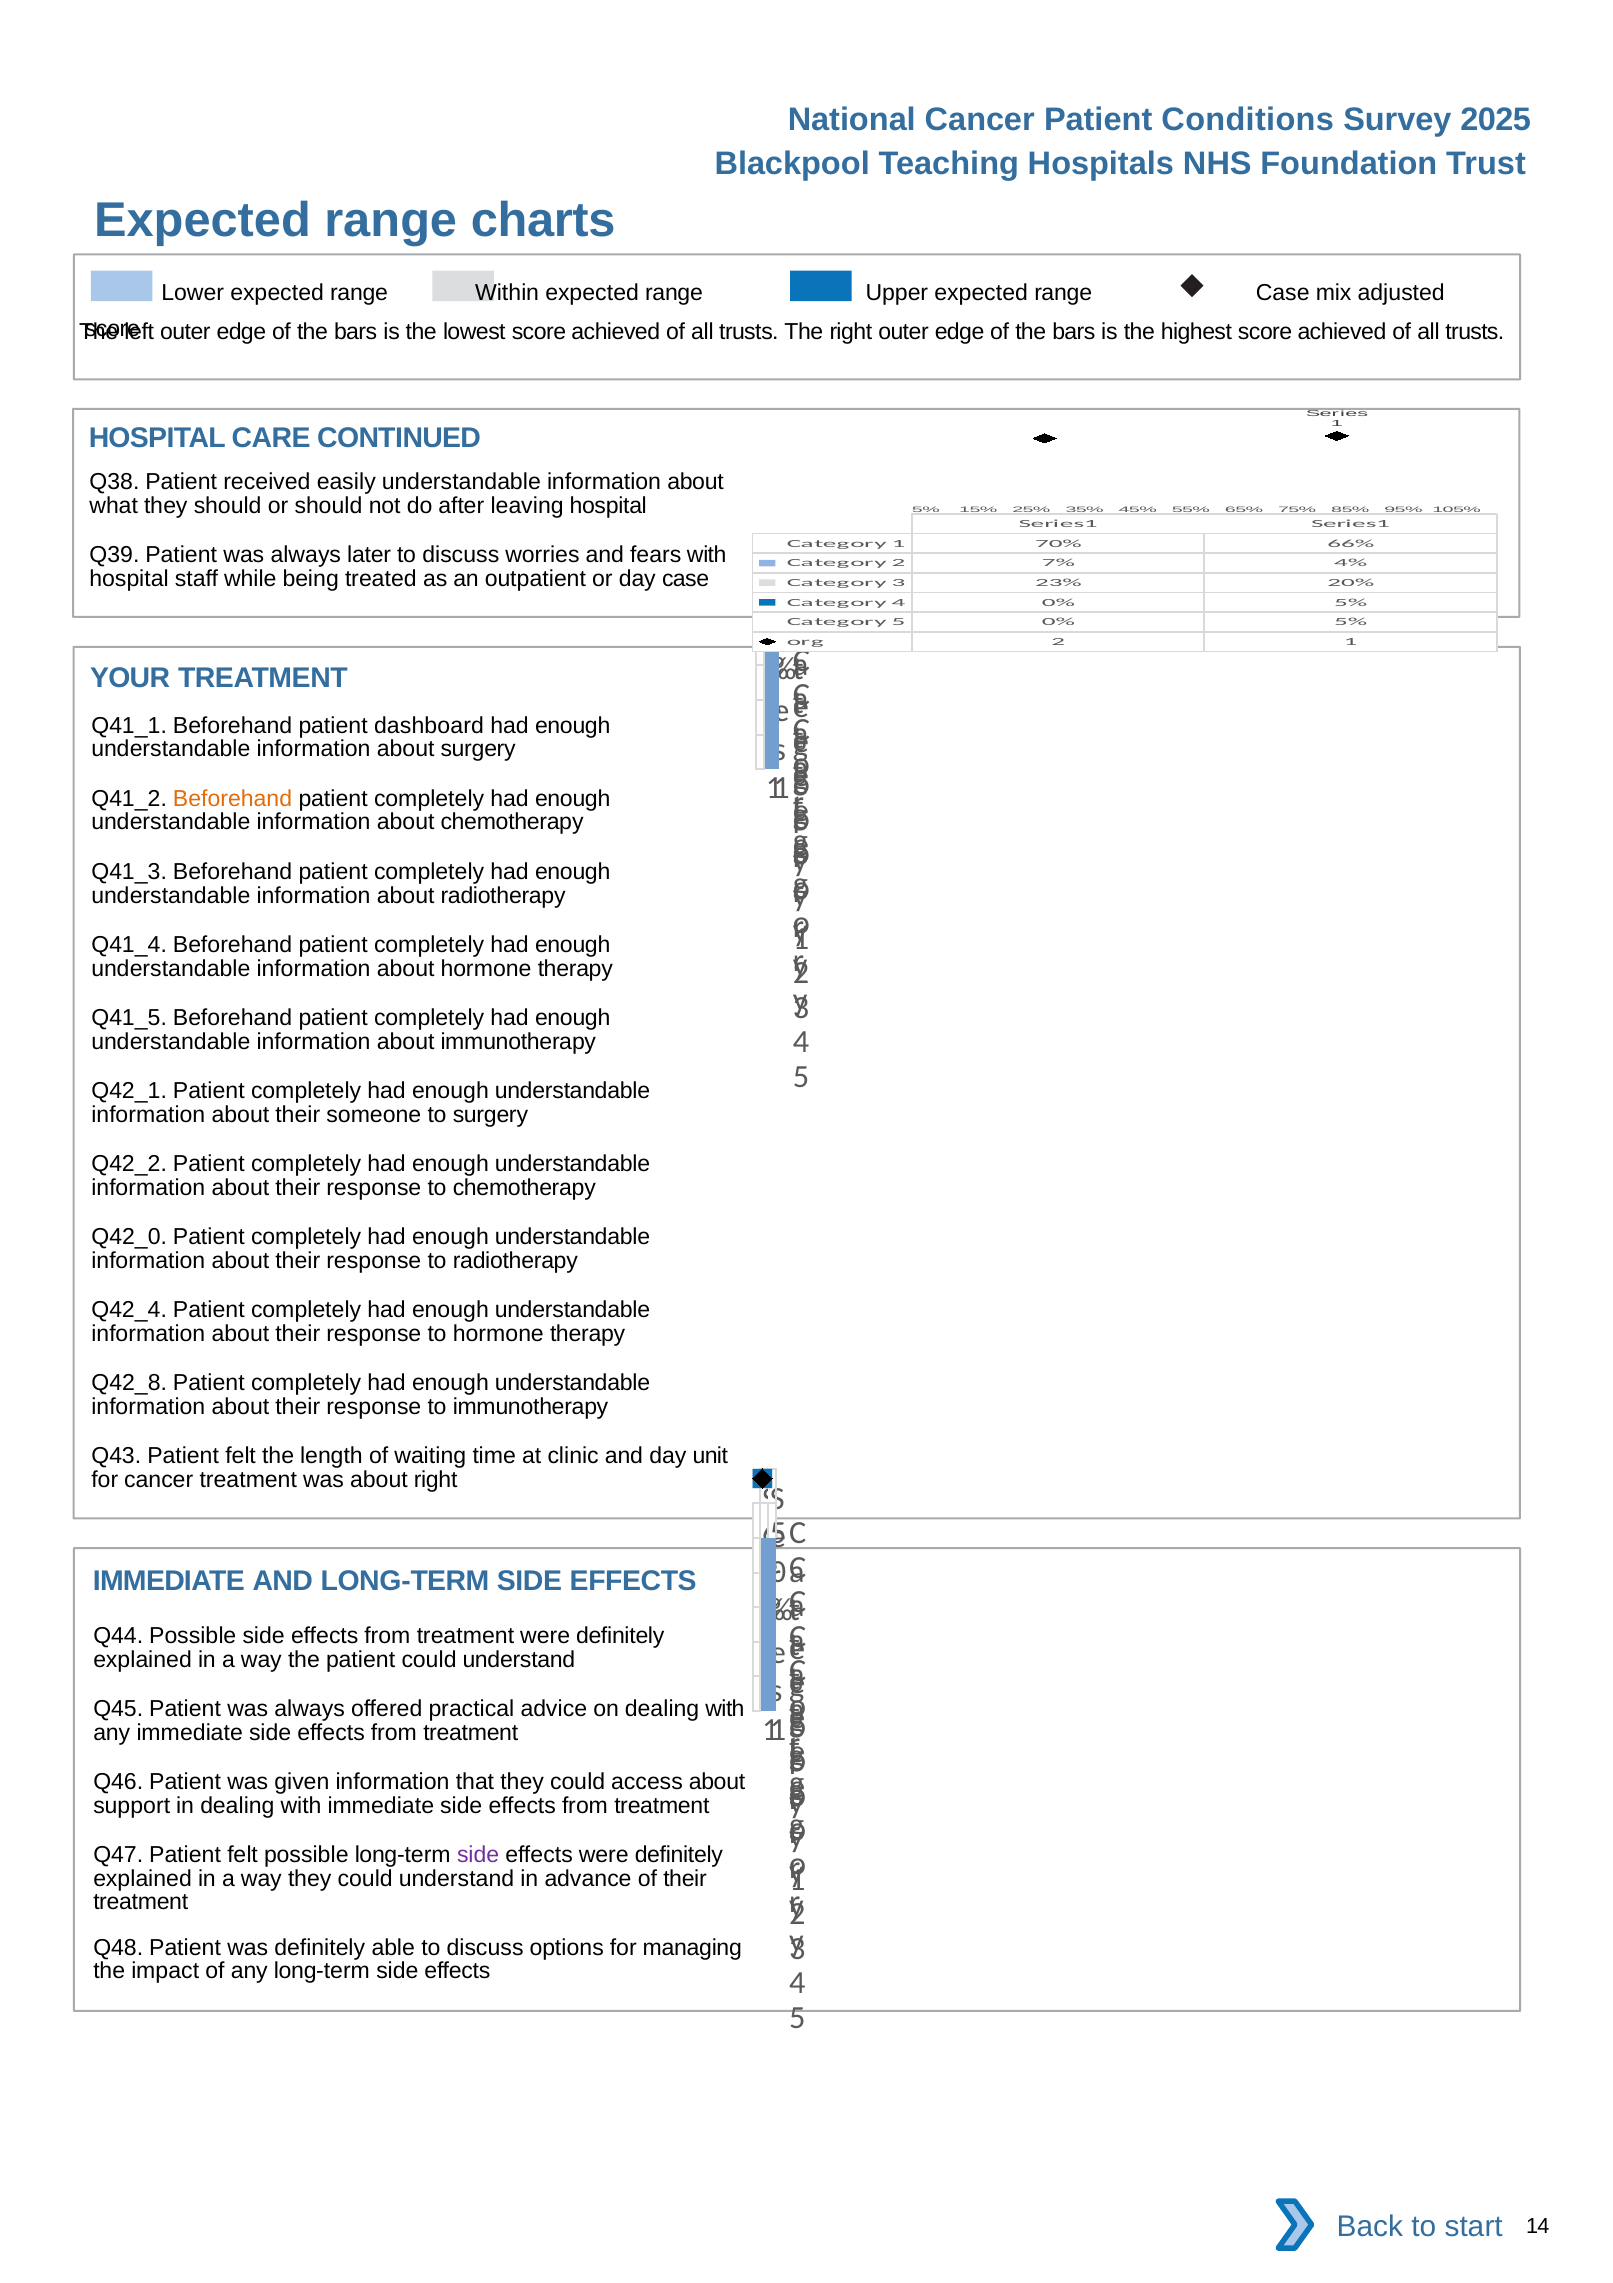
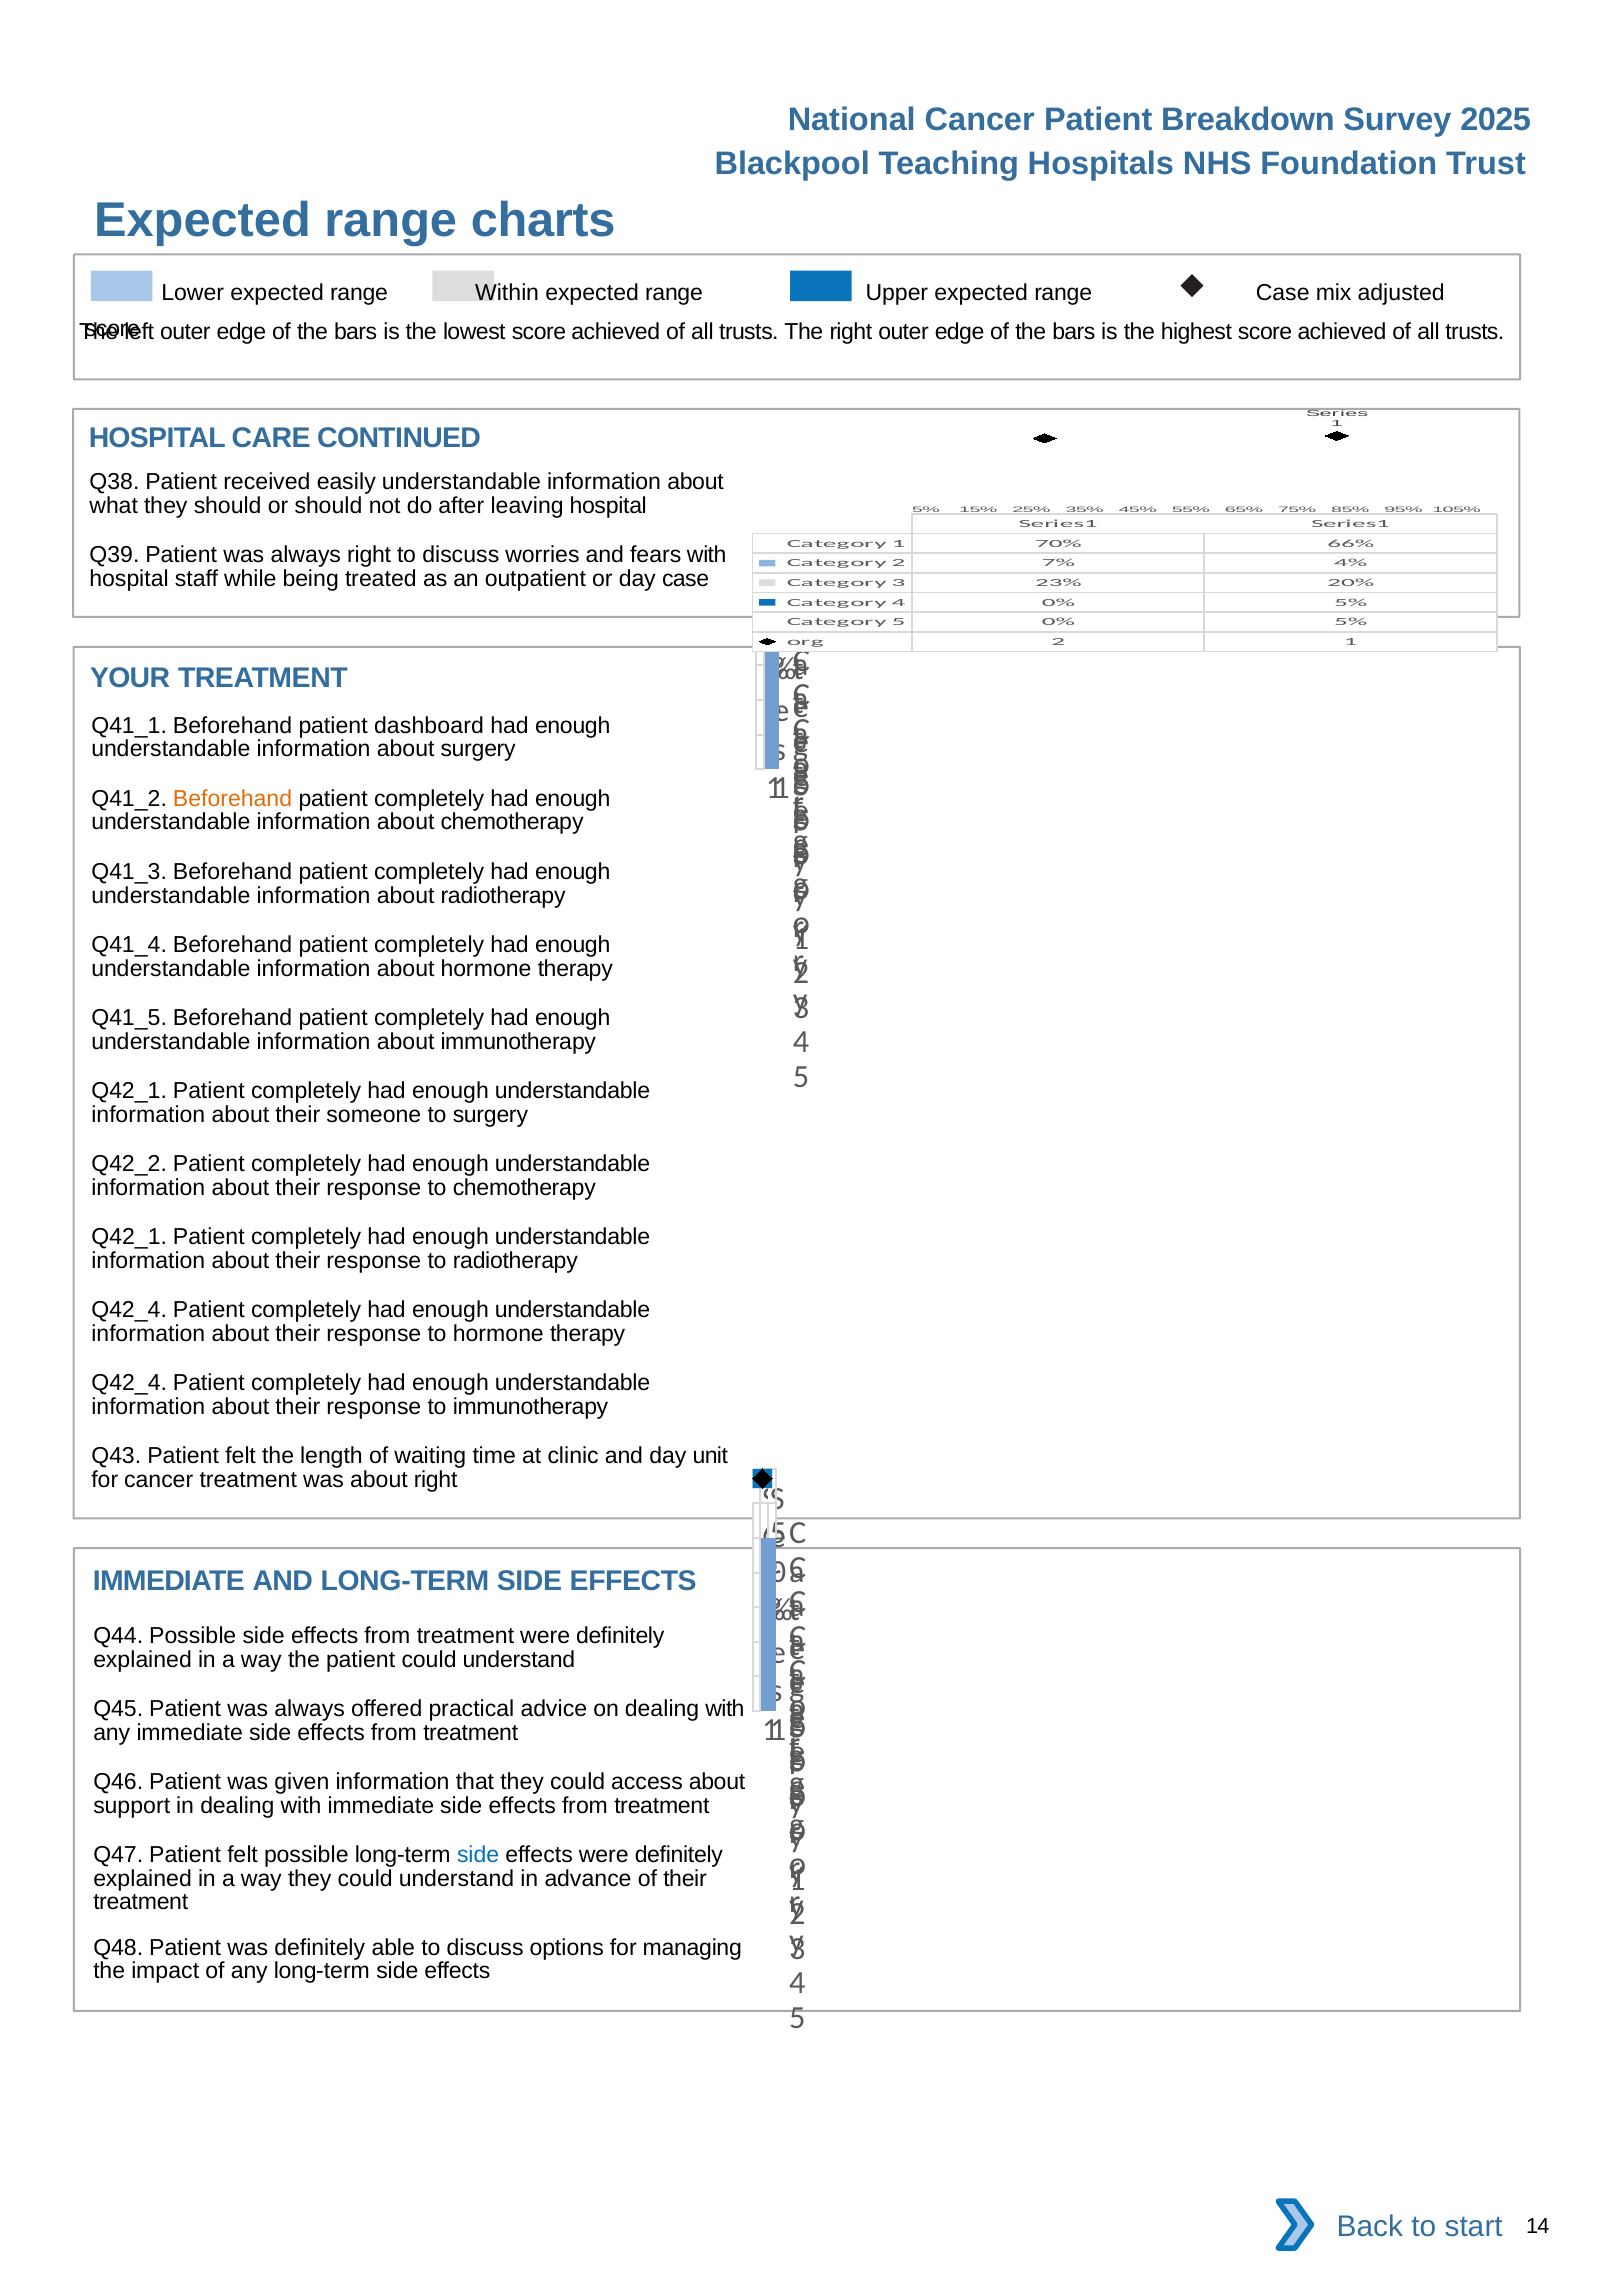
Conditions: Conditions -> Breakdown
always later: later -> right
Q42_0 at (129, 1237): Q42_0 -> Q42_1
Q42_8 at (129, 1383): Q42_8 -> Q42_4
side at (478, 1855) colour: purple -> blue
